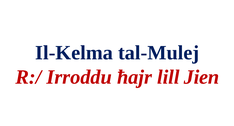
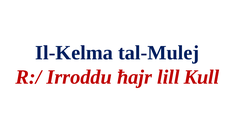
Jien: Jien -> Kull
